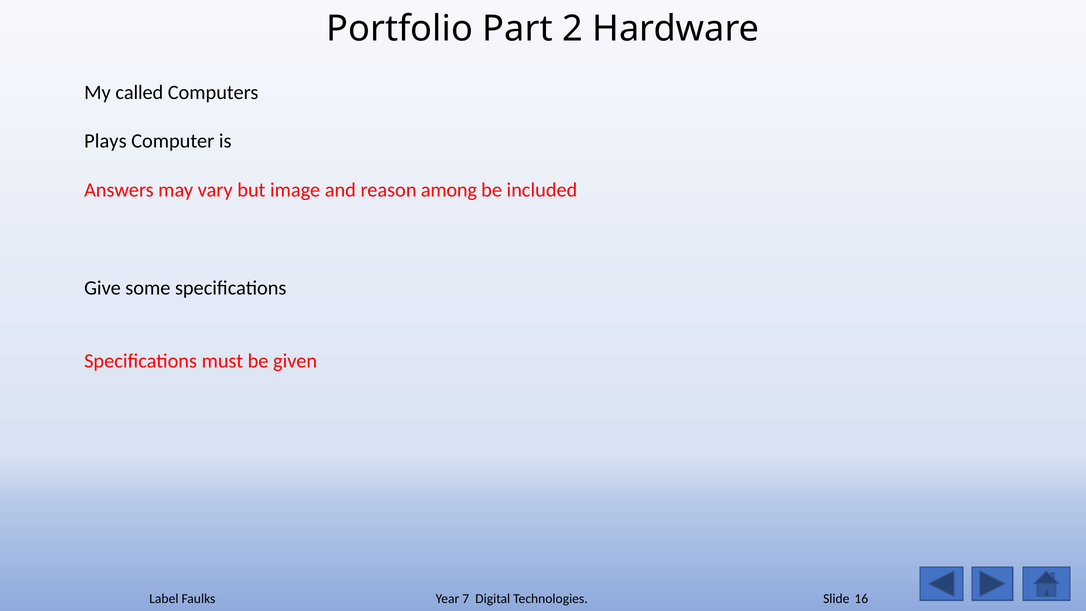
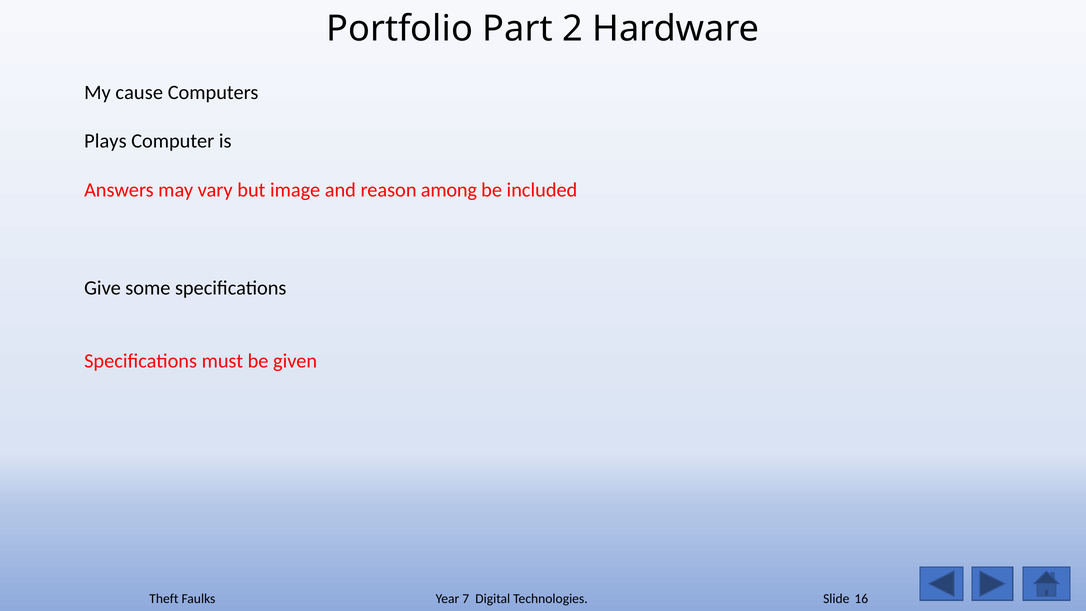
called: called -> cause
Label: Label -> Theft
